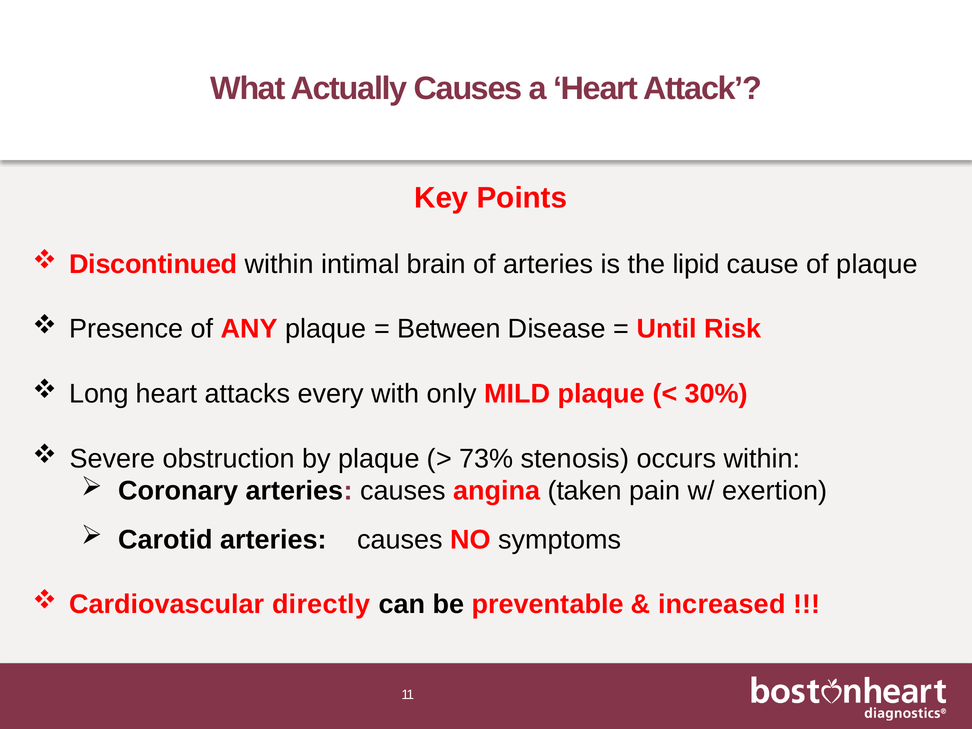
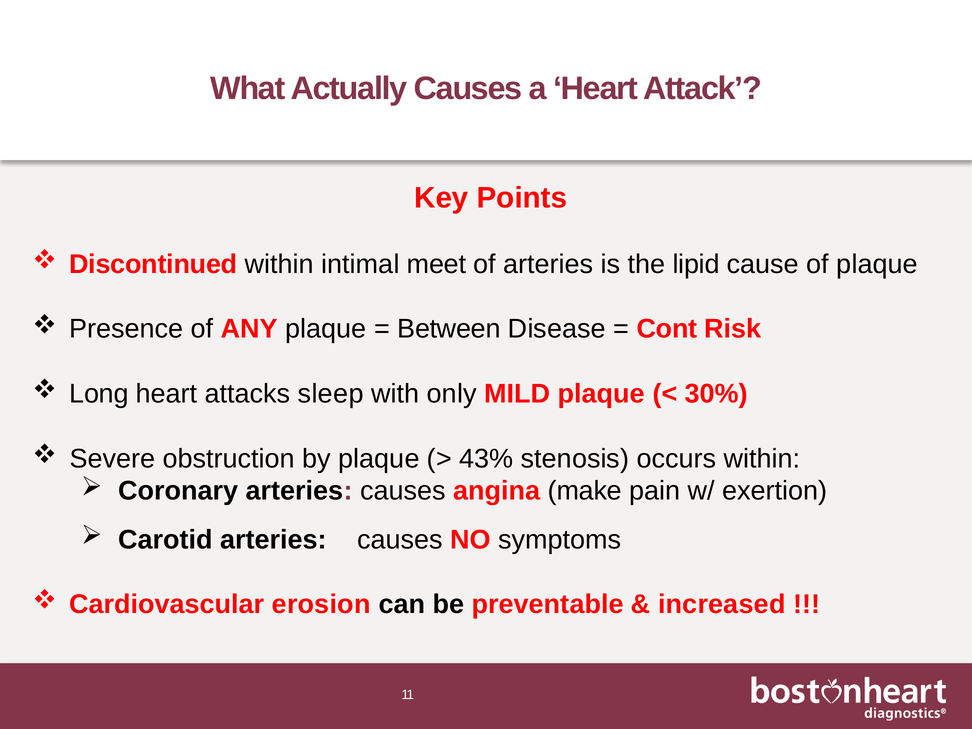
brain: brain -> meet
Until: Until -> Cont
every: every -> sleep
73%: 73% -> 43%
taken: taken -> make
directly: directly -> erosion
